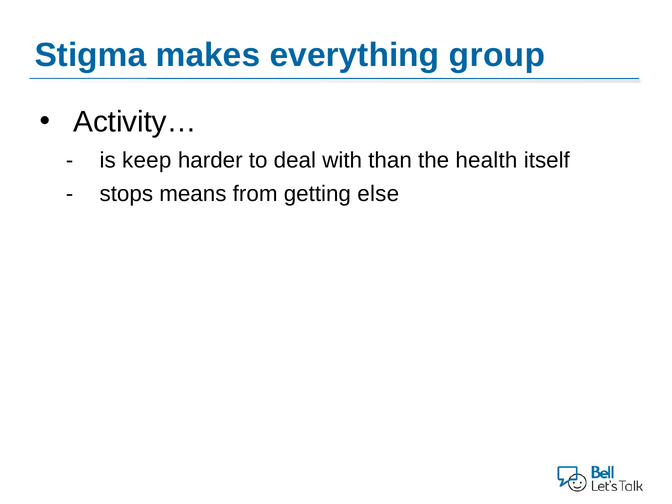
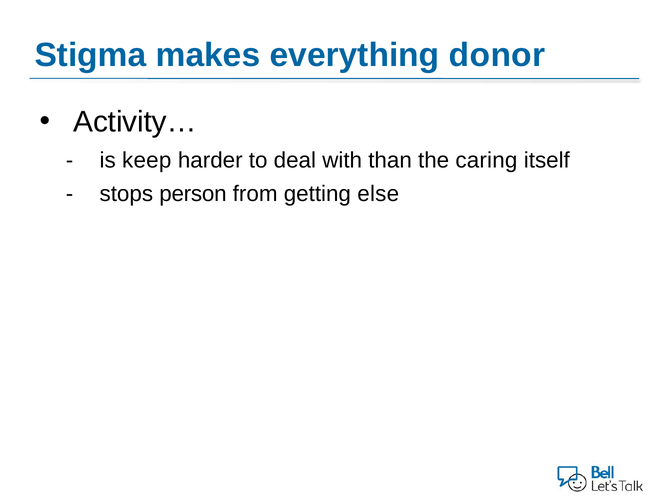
group: group -> donor
health: health -> caring
means: means -> person
